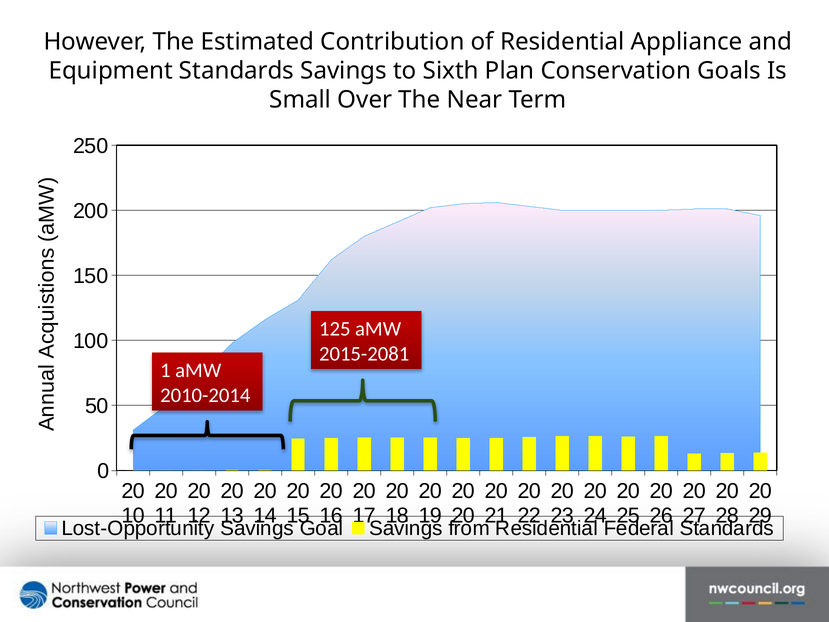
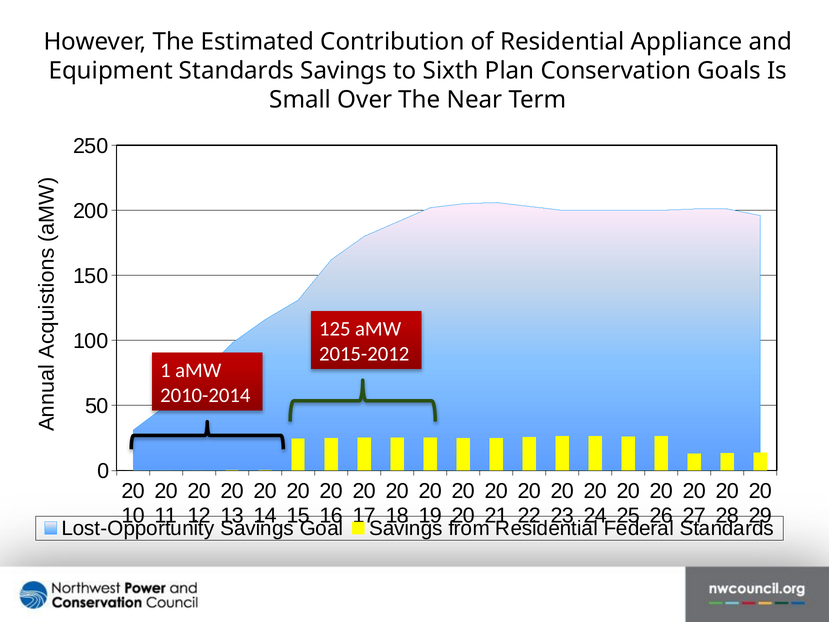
2015-2081: 2015-2081 -> 2015-2012
